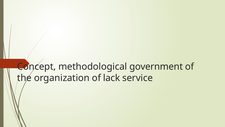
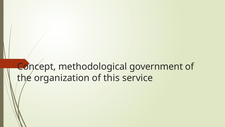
lack: lack -> this
